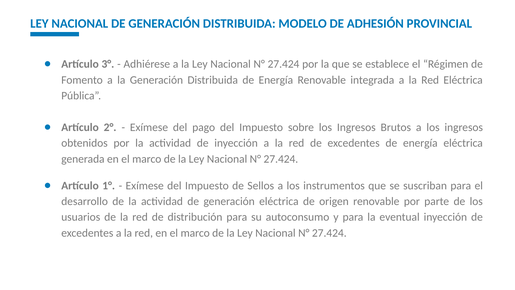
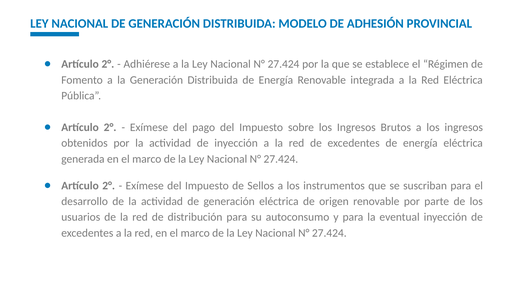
3° at (108, 64): 3° -> 2°
1° at (109, 185): 1° -> 2°
